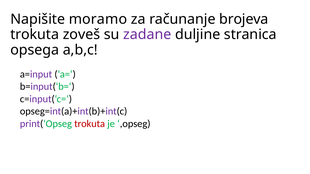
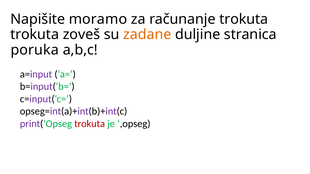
računanje brojeva: brojeva -> trokuta
zadane colour: purple -> orange
opsega: opsega -> poruka
